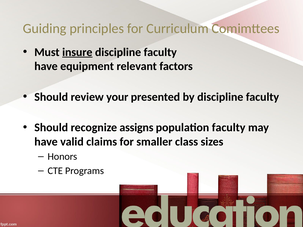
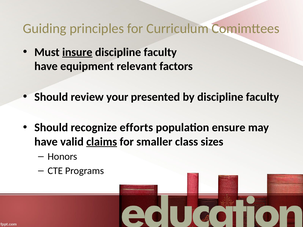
assigns: assigns -> efforts
population faculty: faculty -> ensure
claims underline: none -> present
